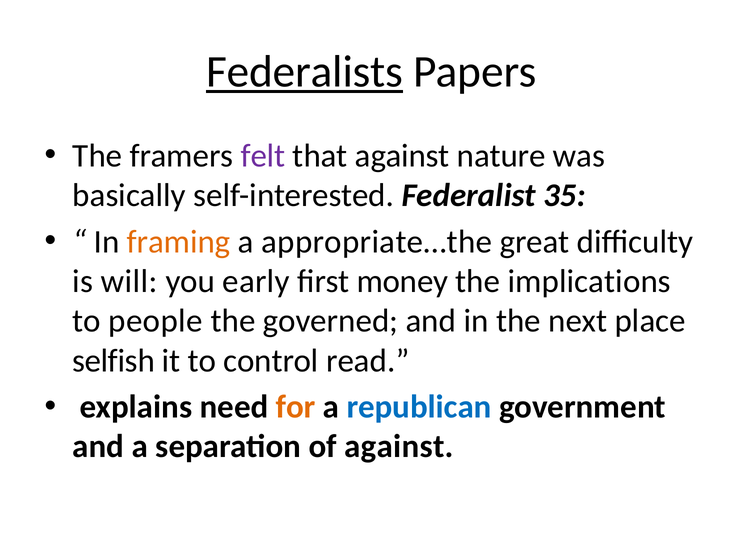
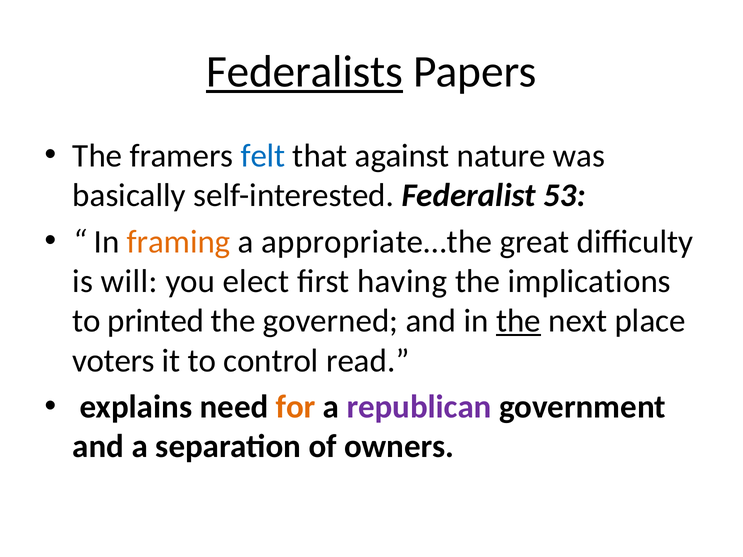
felt colour: purple -> blue
35: 35 -> 53
early: early -> elect
money: money -> having
people: people -> printed
the at (518, 321) underline: none -> present
selfish: selfish -> voters
republican colour: blue -> purple
of against: against -> owners
